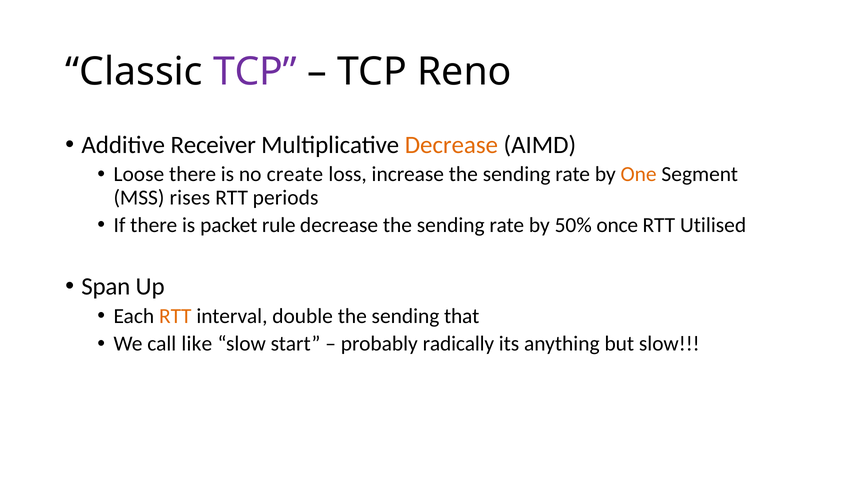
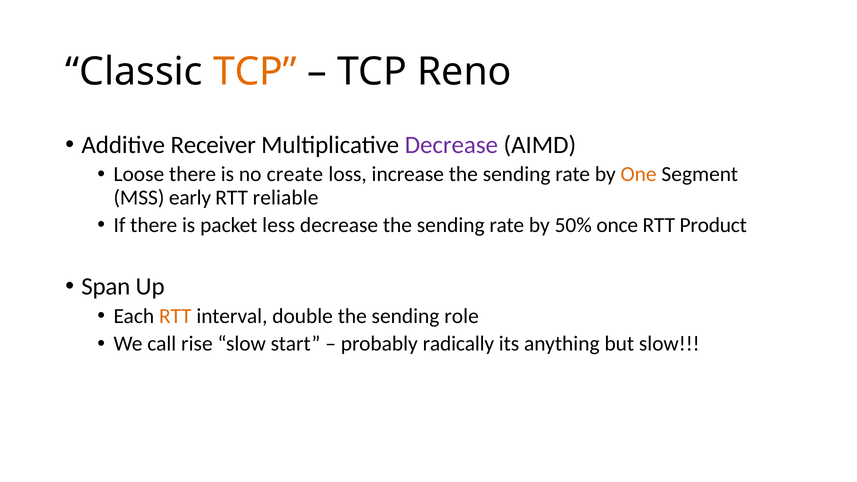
TCP at (255, 72) colour: purple -> orange
Decrease at (451, 145) colour: orange -> purple
rises: rises -> early
periods: periods -> reliable
rule: rule -> less
Utilised: Utilised -> Product
that: that -> role
like: like -> rise
